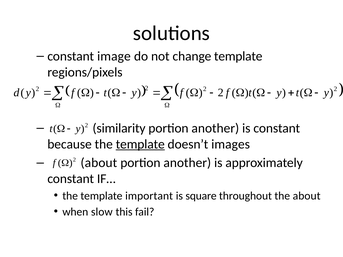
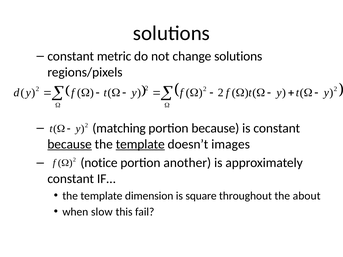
image: image -> metric
change template: template -> solutions
similarity: similarity -> matching
another at (215, 128): another -> because
because at (70, 144) underline: none -> present
about at (99, 163): about -> notice
important: important -> dimension
